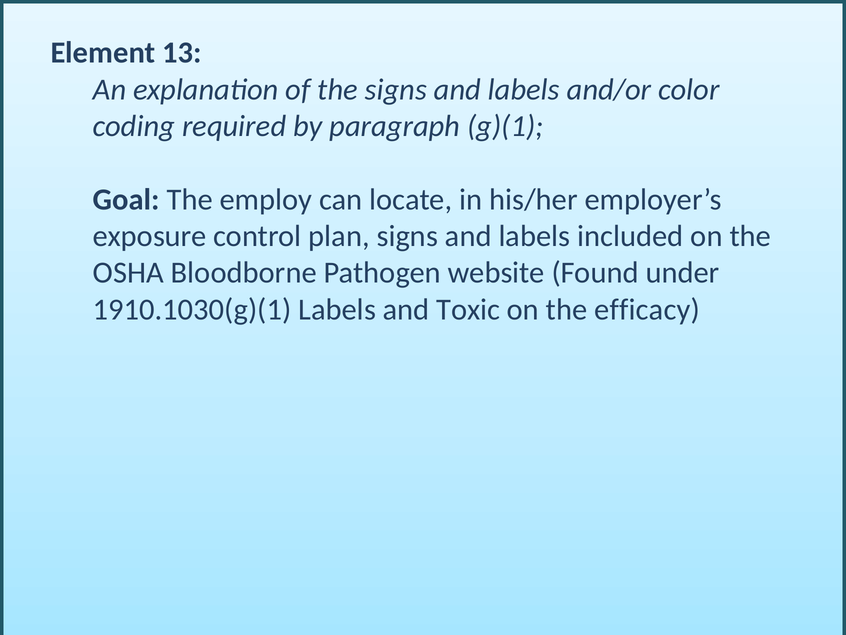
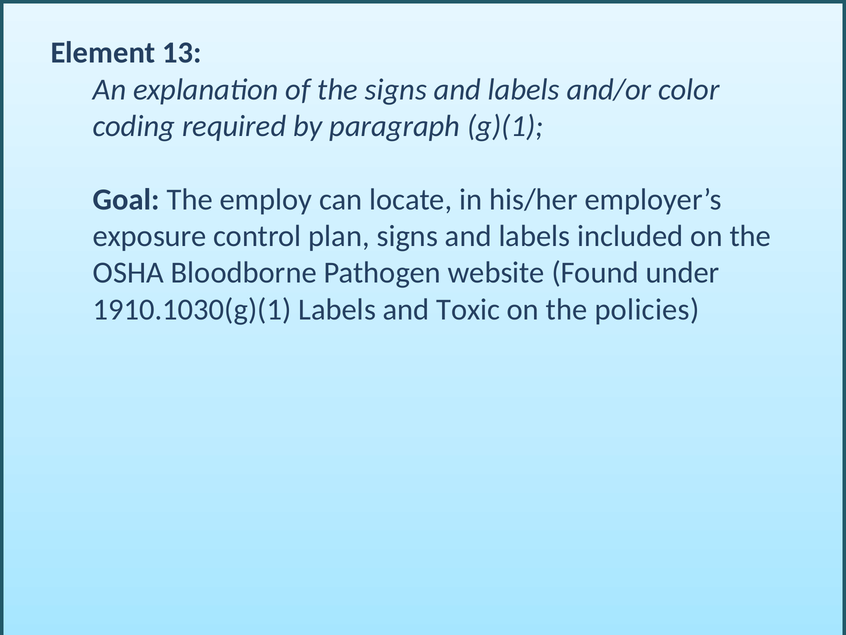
efficacy: efficacy -> policies
